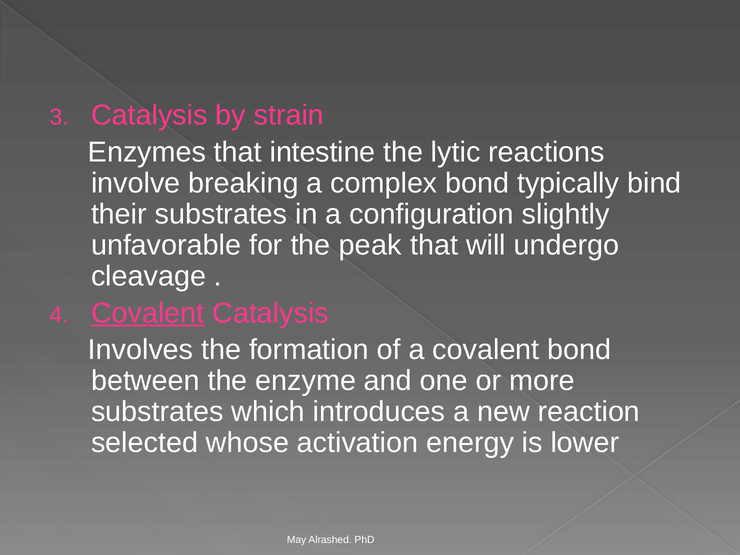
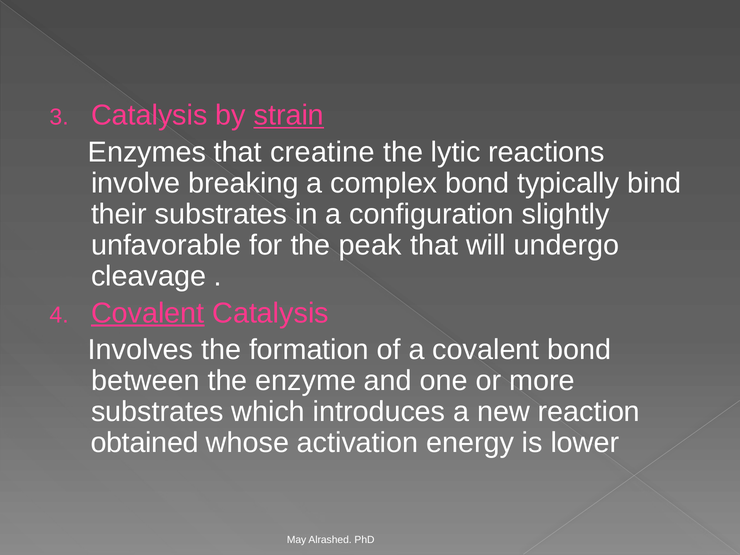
strain underline: none -> present
intestine: intestine -> creatine
selected: selected -> obtained
